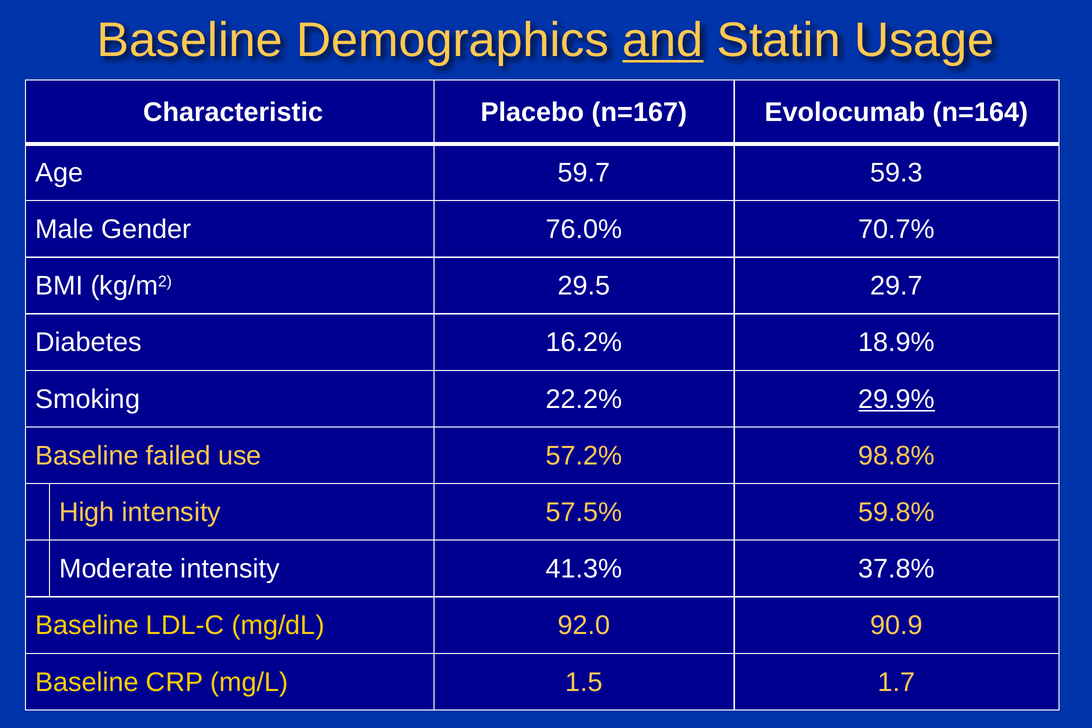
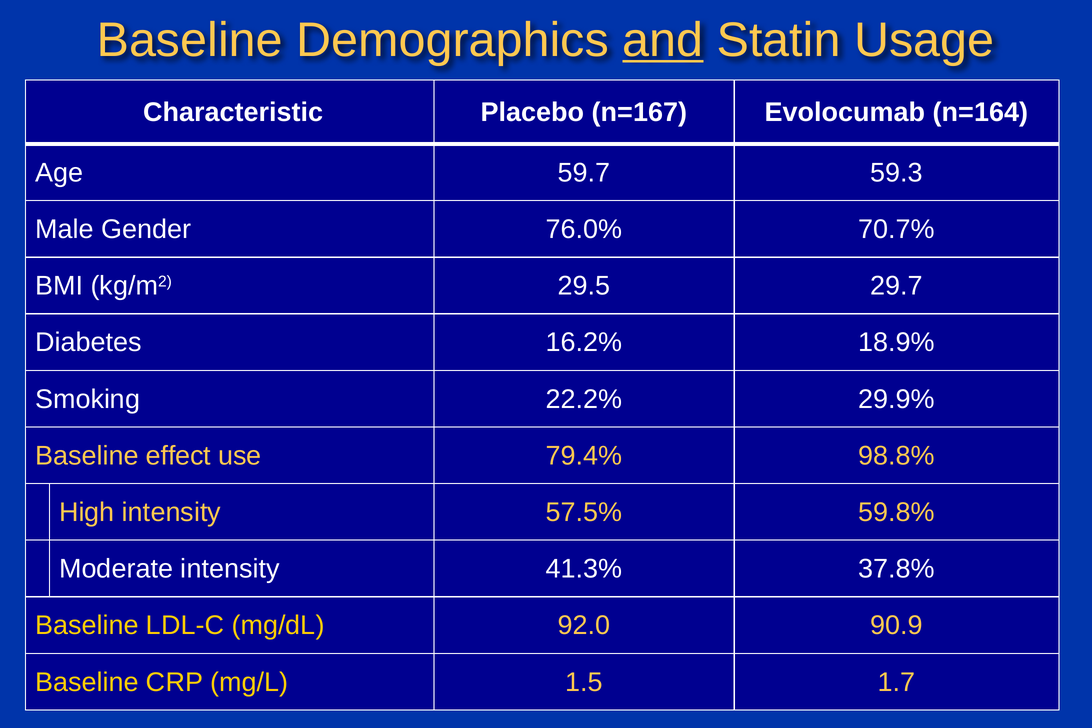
29.9% underline: present -> none
failed: failed -> effect
57.2%: 57.2% -> 79.4%
